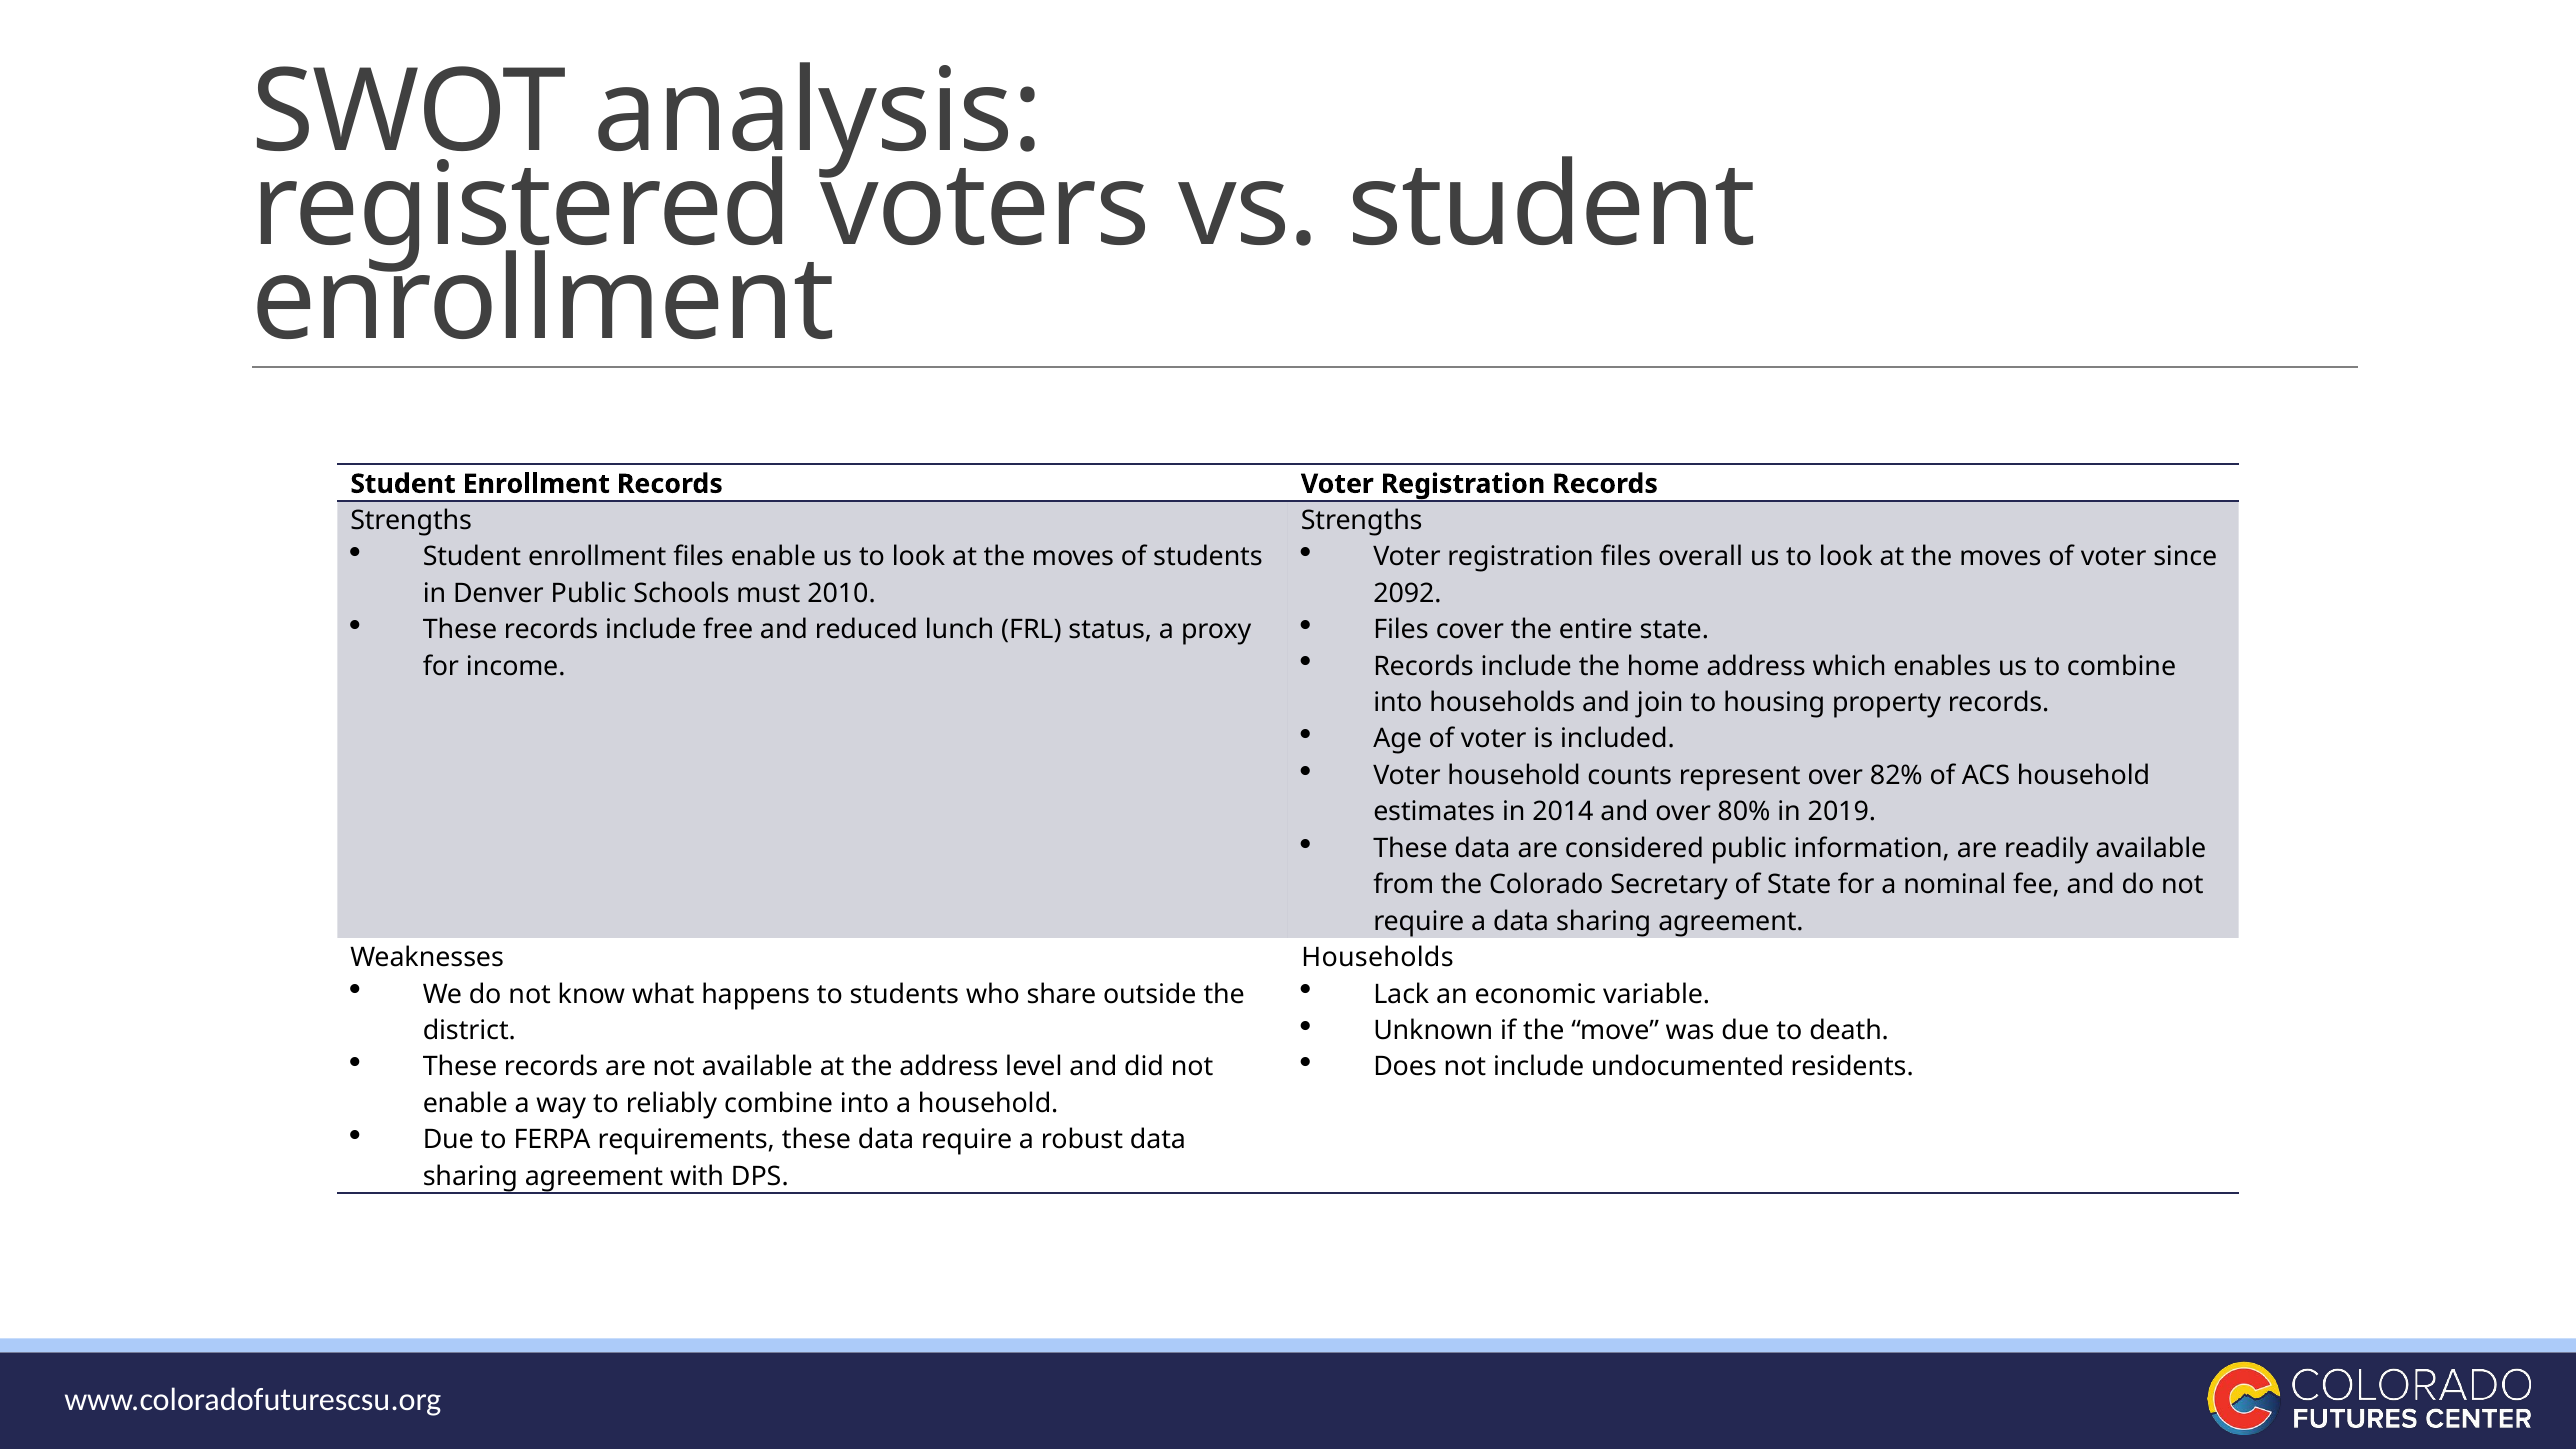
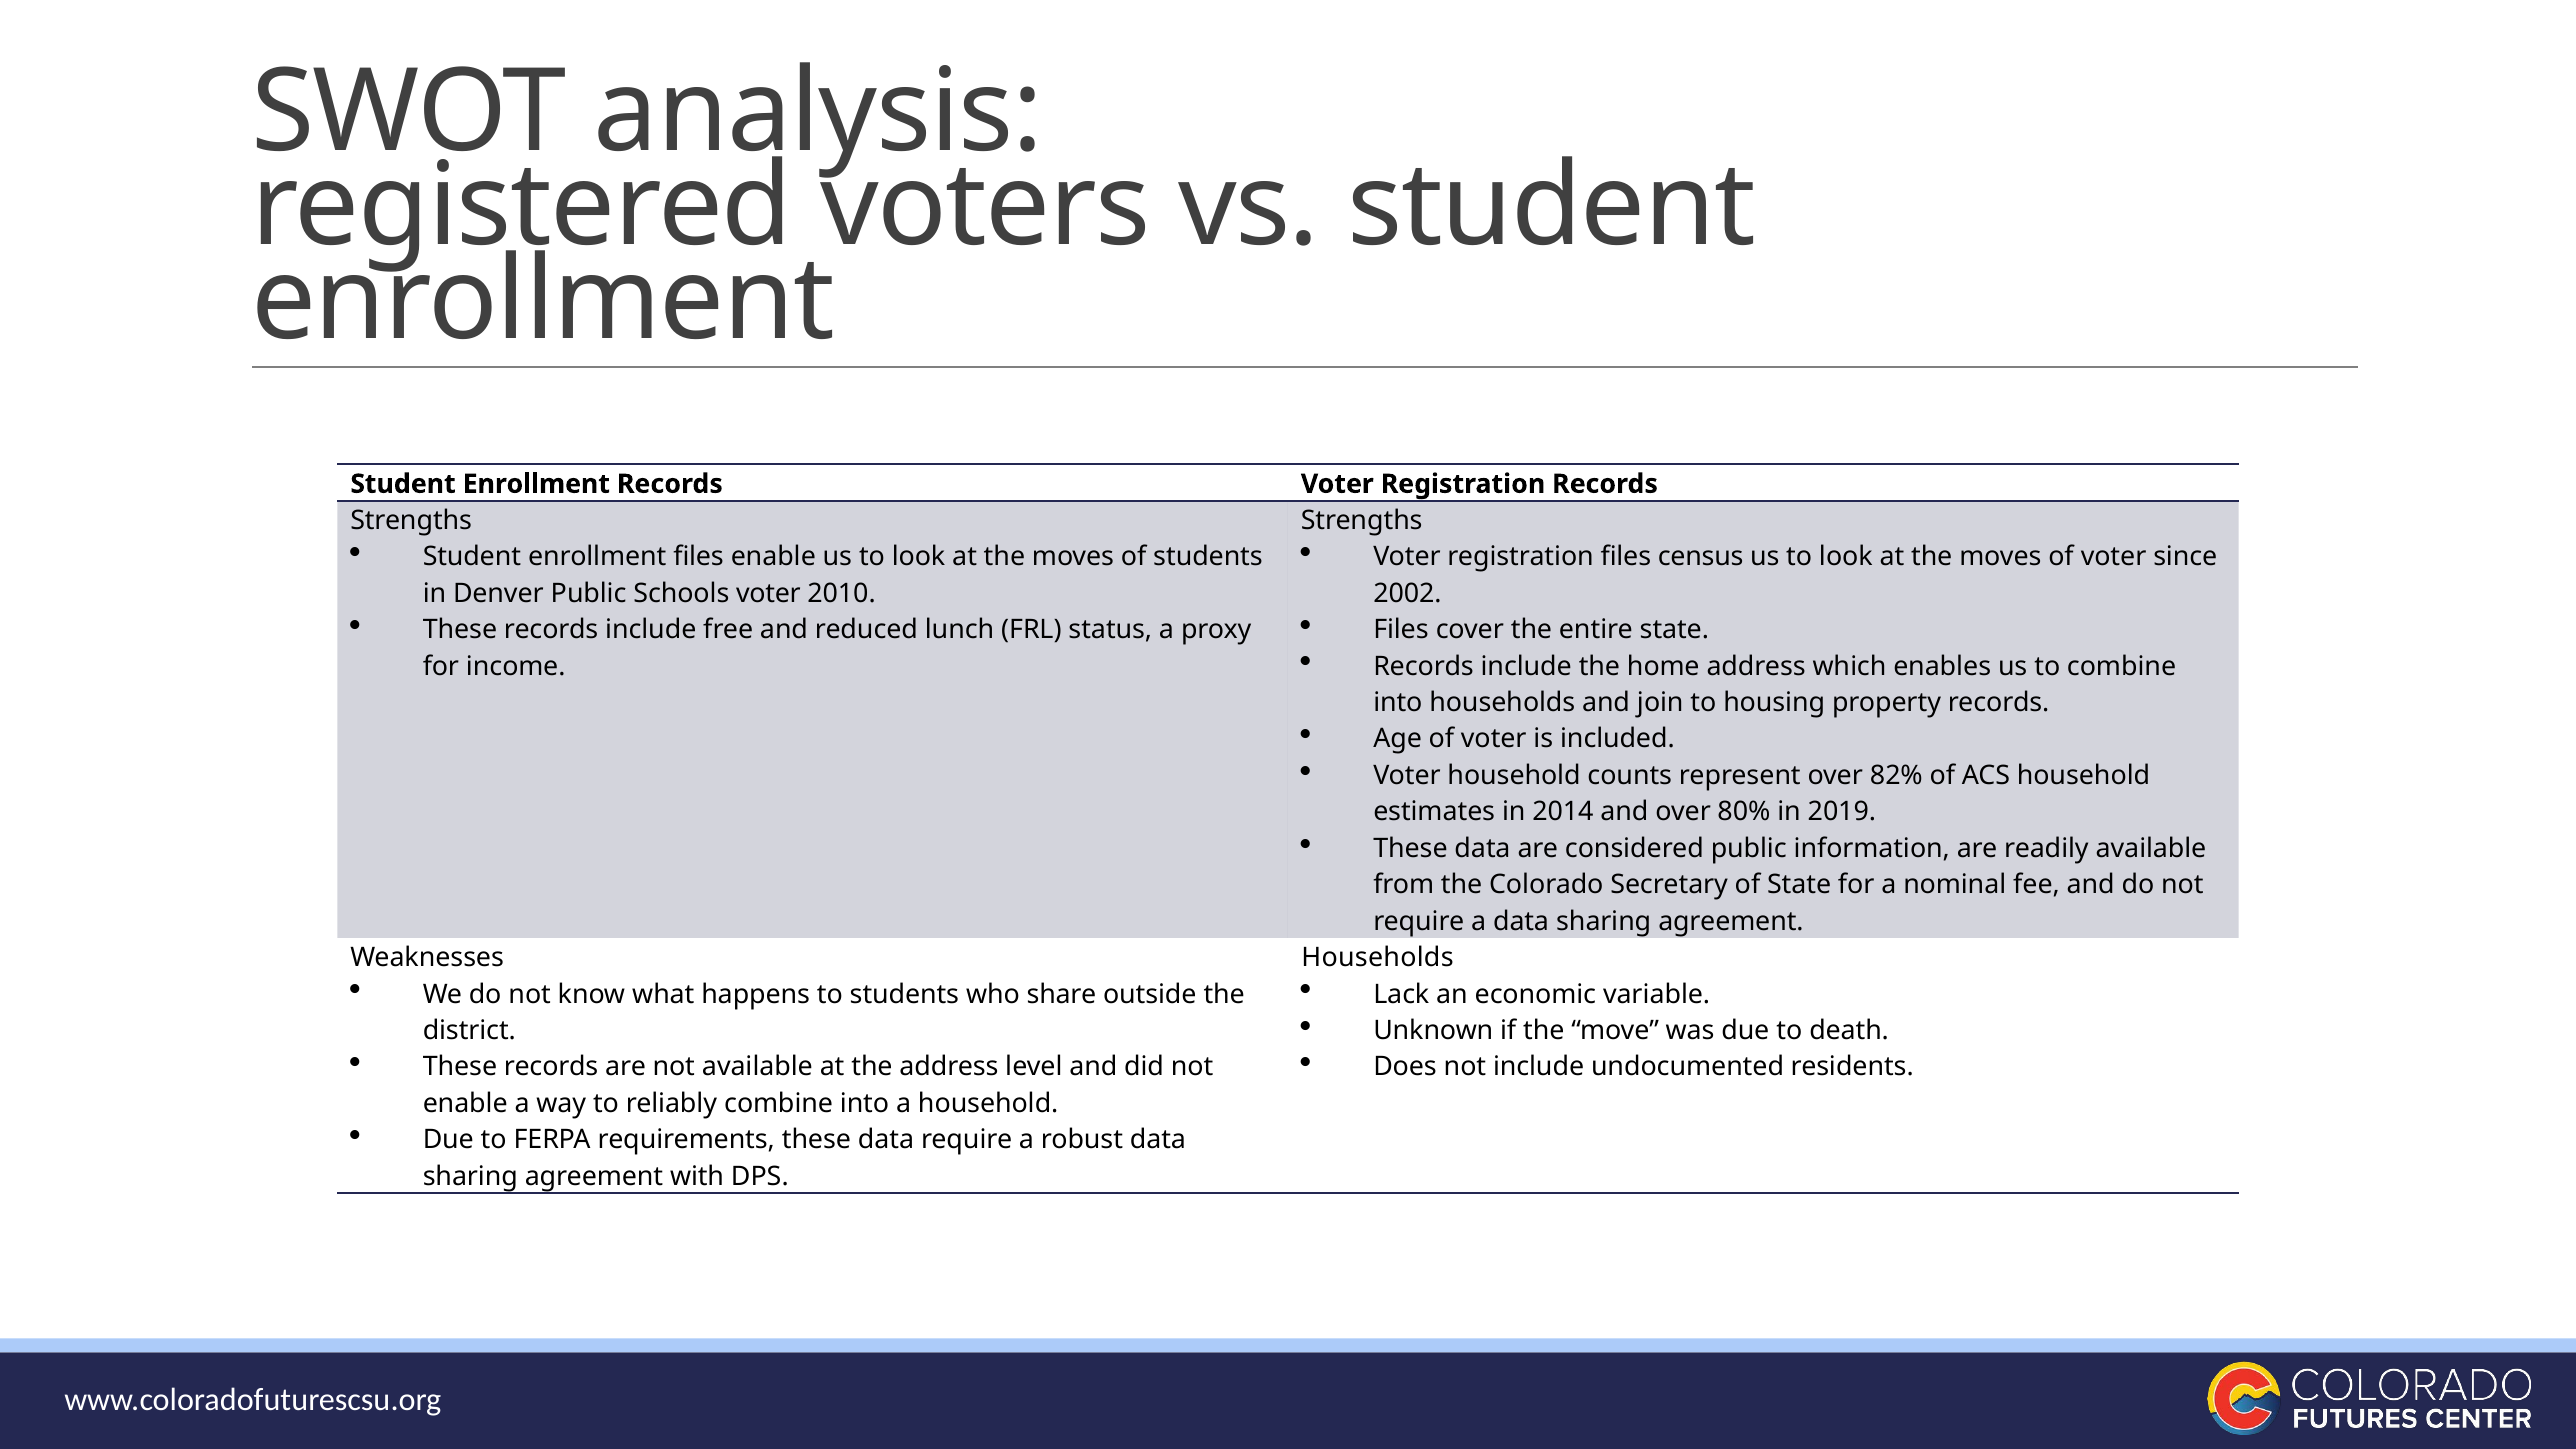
overall: overall -> census
Schools must: must -> voter
2092: 2092 -> 2002
